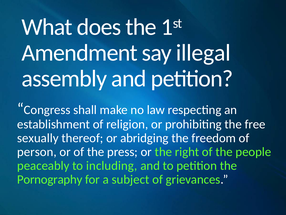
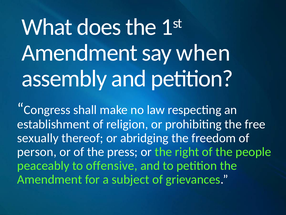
illegal: illegal -> when
including: including -> offensive
Pornography at (50, 179): Pornography -> Amendment
